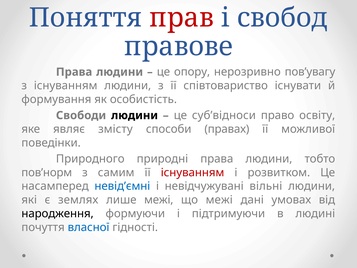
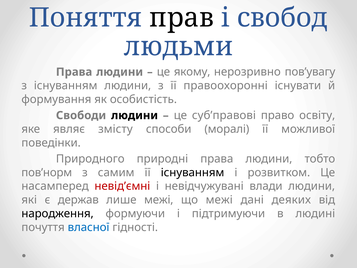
прав colour: red -> black
правове: правове -> людьми
опору: опору -> якому
співтовариство: співтовариство -> правоохоронні
суб’відноси: суб’відноси -> суб’правові
правах: правах -> моралі
існуванням at (193, 172) colour: red -> black
невід’ємні colour: blue -> red
вільні: вільні -> влади
землях: землях -> держав
умовах: умовах -> деяких
